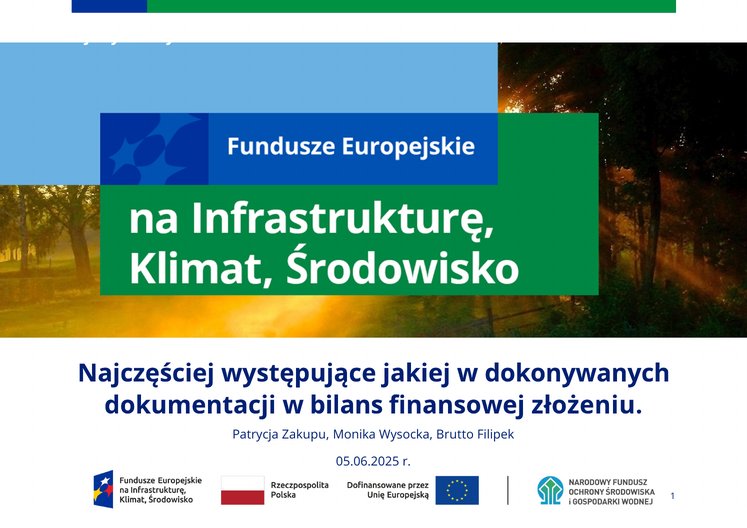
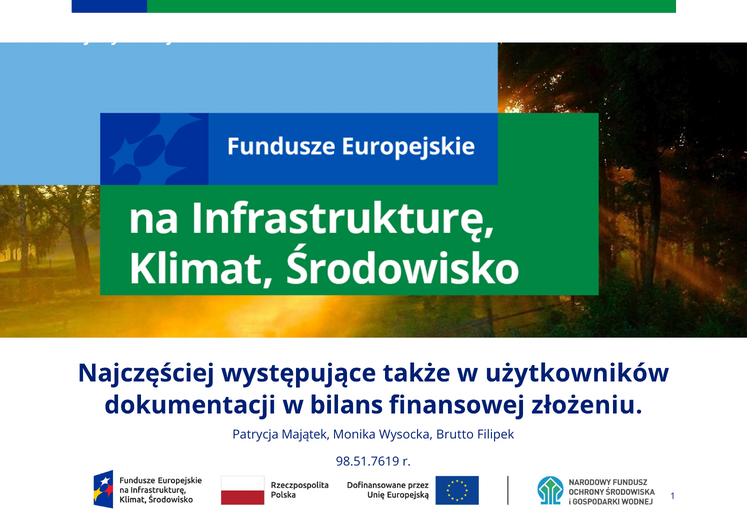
jakiej: jakiej -> także
dokonywanych: dokonywanych -> użytkowników
Zakupu: Zakupu -> Majątek
05.06.2025: 05.06.2025 -> 98.51.7619
